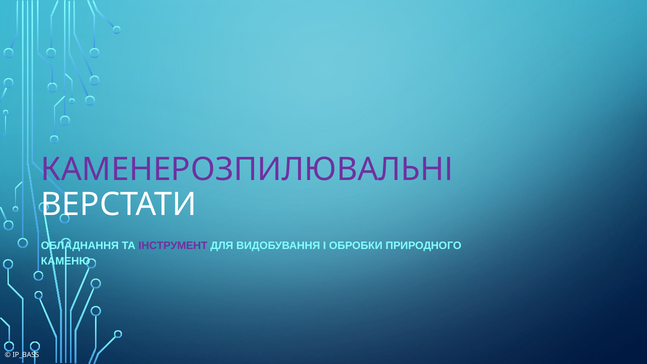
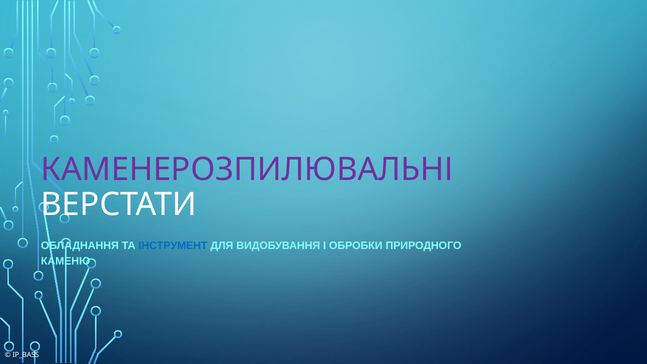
ІНСТРУМЕНТ colour: purple -> blue
